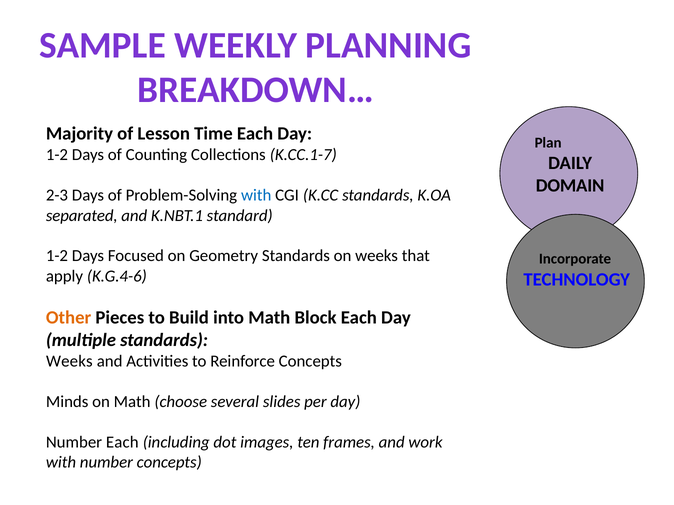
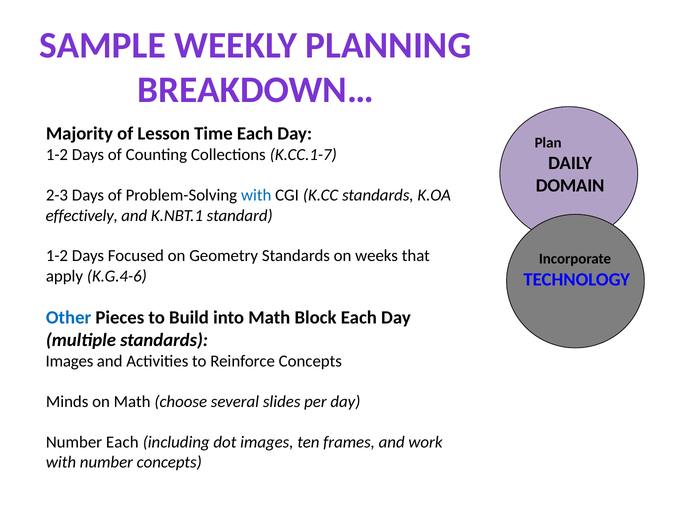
separated: separated -> effectively
Other colour: orange -> blue
Weeks at (69, 362): Weeks -> Images
